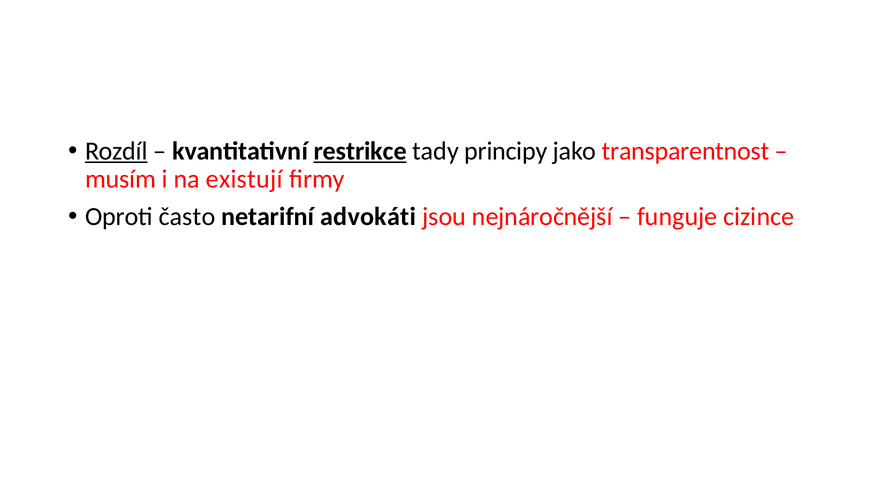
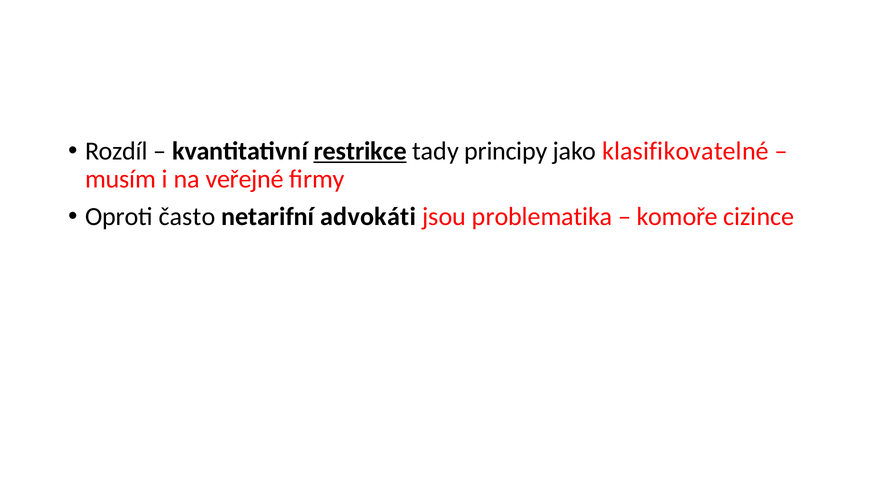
Rozdíl underline: present -> none
transparentnost: transparentnost -> klasifikovatelné
existují: existují -> veřejné
nejnáročnější: nejnáročnější -> problematika
funguje: funguje -> komoře
